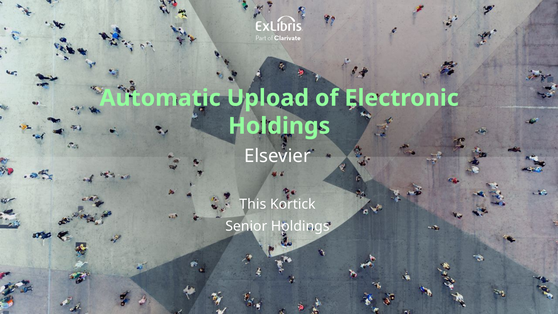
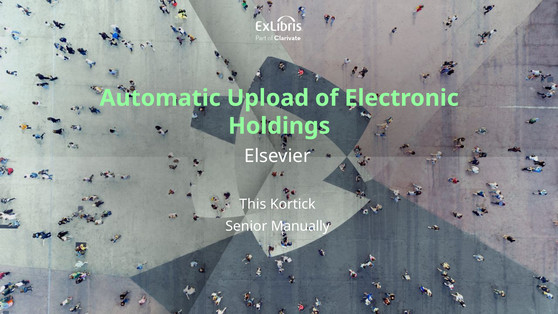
Senior Holdings: Holdings -> Manually
